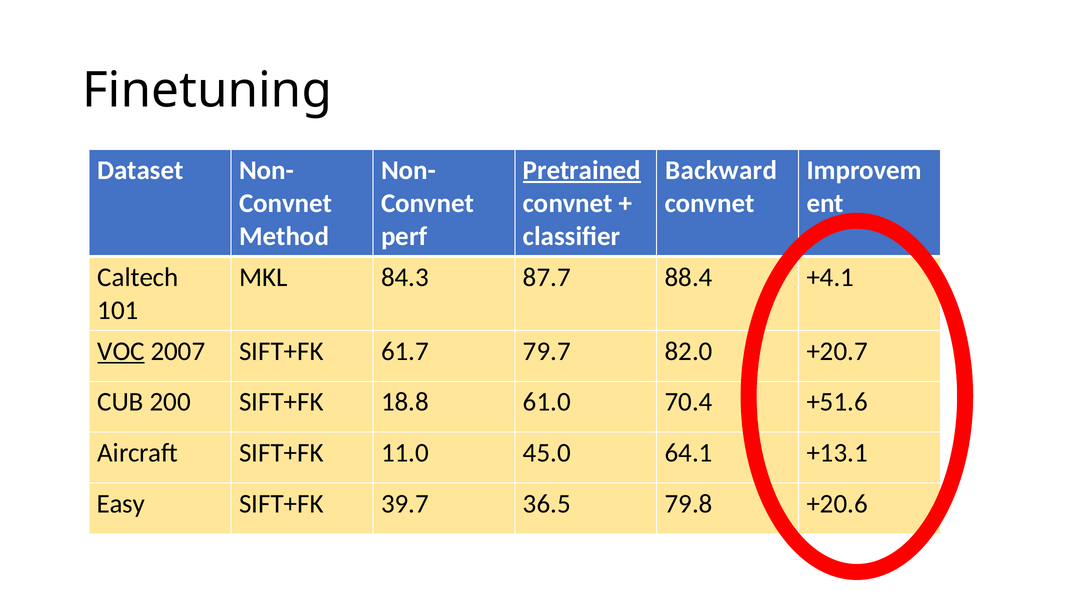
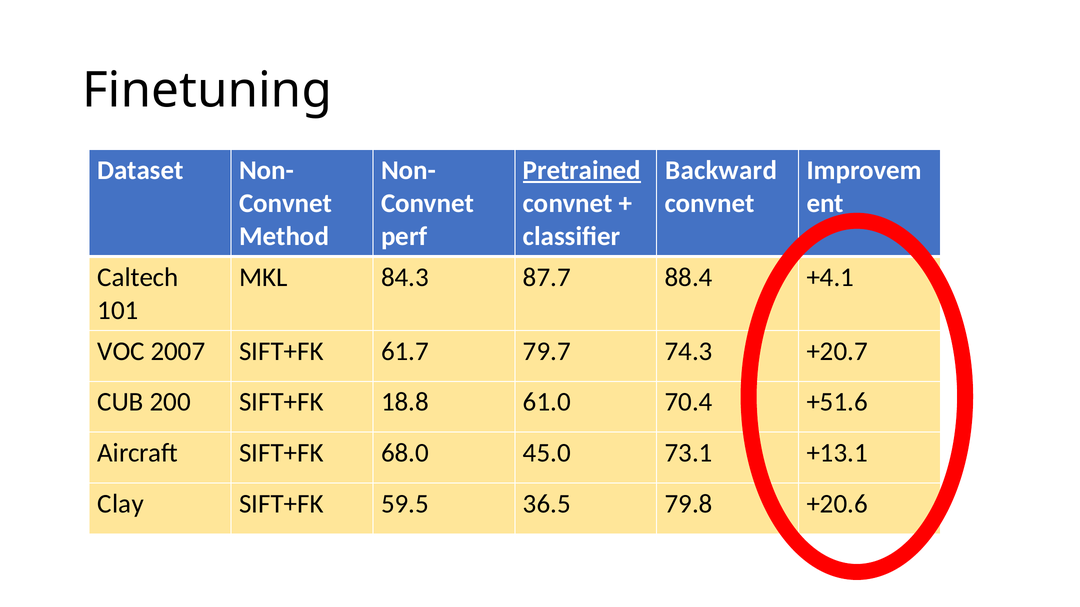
VOC underline: present -> none
82.0: 82.0 -> 74.3
11.0: 11.0 -> 68.0
64.1: 64.1 -> 73.1
Easy: Easy -> Clay
39.7: 39.7 -> 59.5
